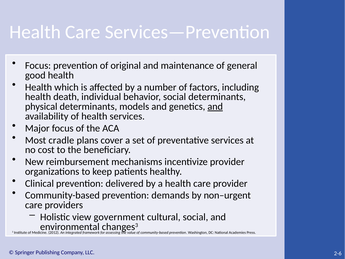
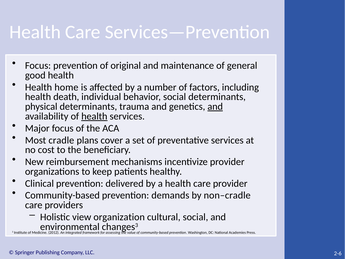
which: which -> home
models: models -> trauma
health at (94, 116) underline: none -> present
non–urgent: non–urgent -> non–cradle
government: government -> organization
